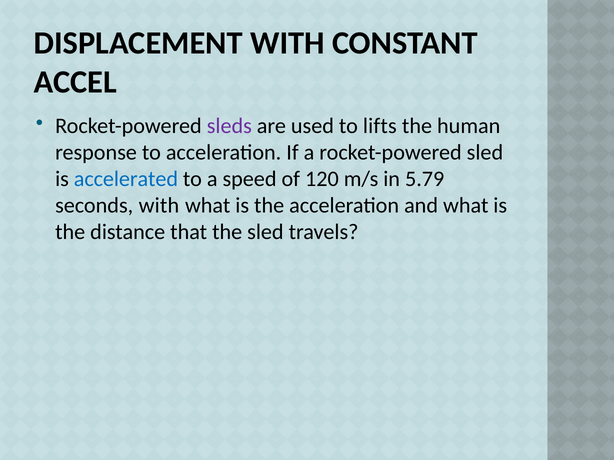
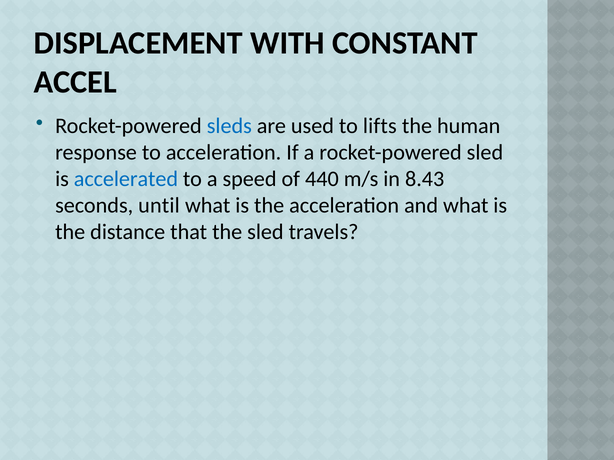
sleds colour: purple -> blue
120: 120 -> 440
5.79: 5.79 -> 8.43
seconds with: with -> until
